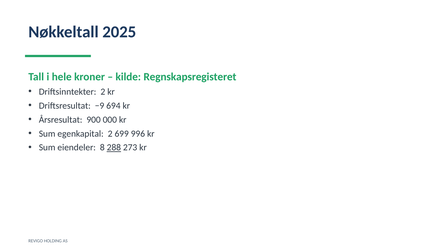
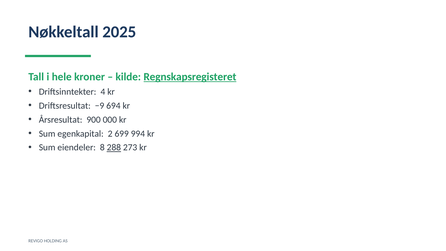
Regnskapsregisteret underline: none -> present
Driftsinntekter 2: 2 -> 4
996: 996 -> 994
